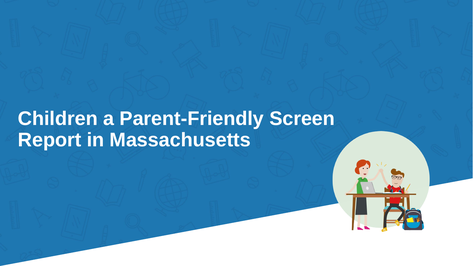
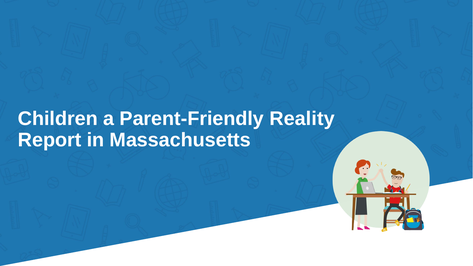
Screen: Screen -> Reality
